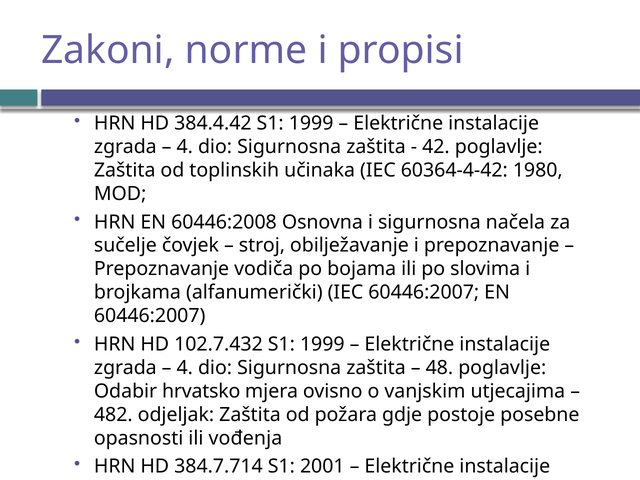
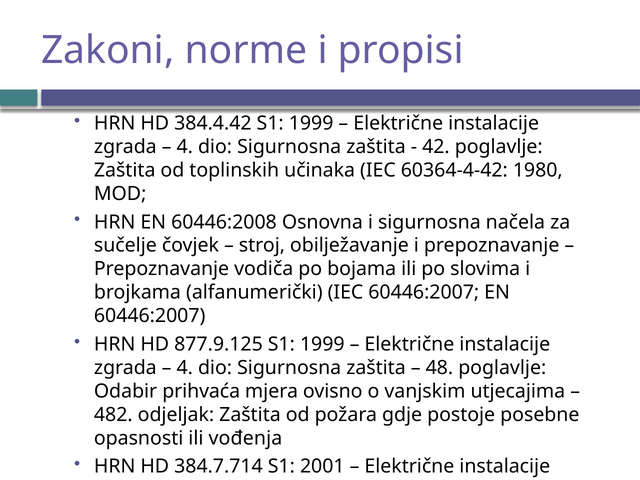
102.7.432: 102.7.432 -> 877.9.125
hrvatsko: hrvatsko -> prihvaća
